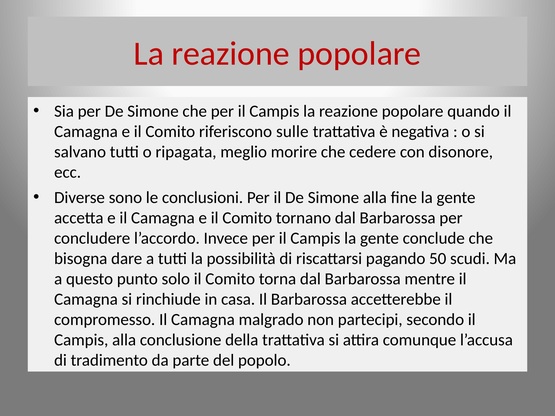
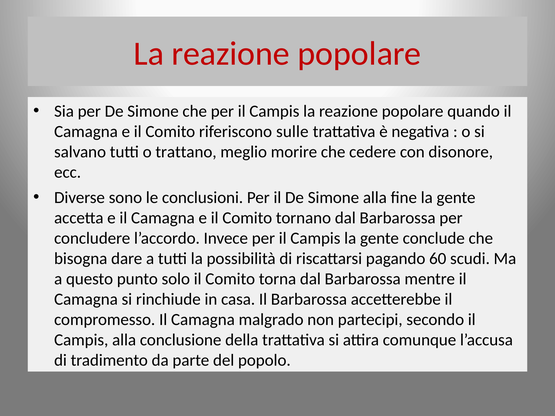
ripagata: ripagata -> trattano
50: 50 -> 60
